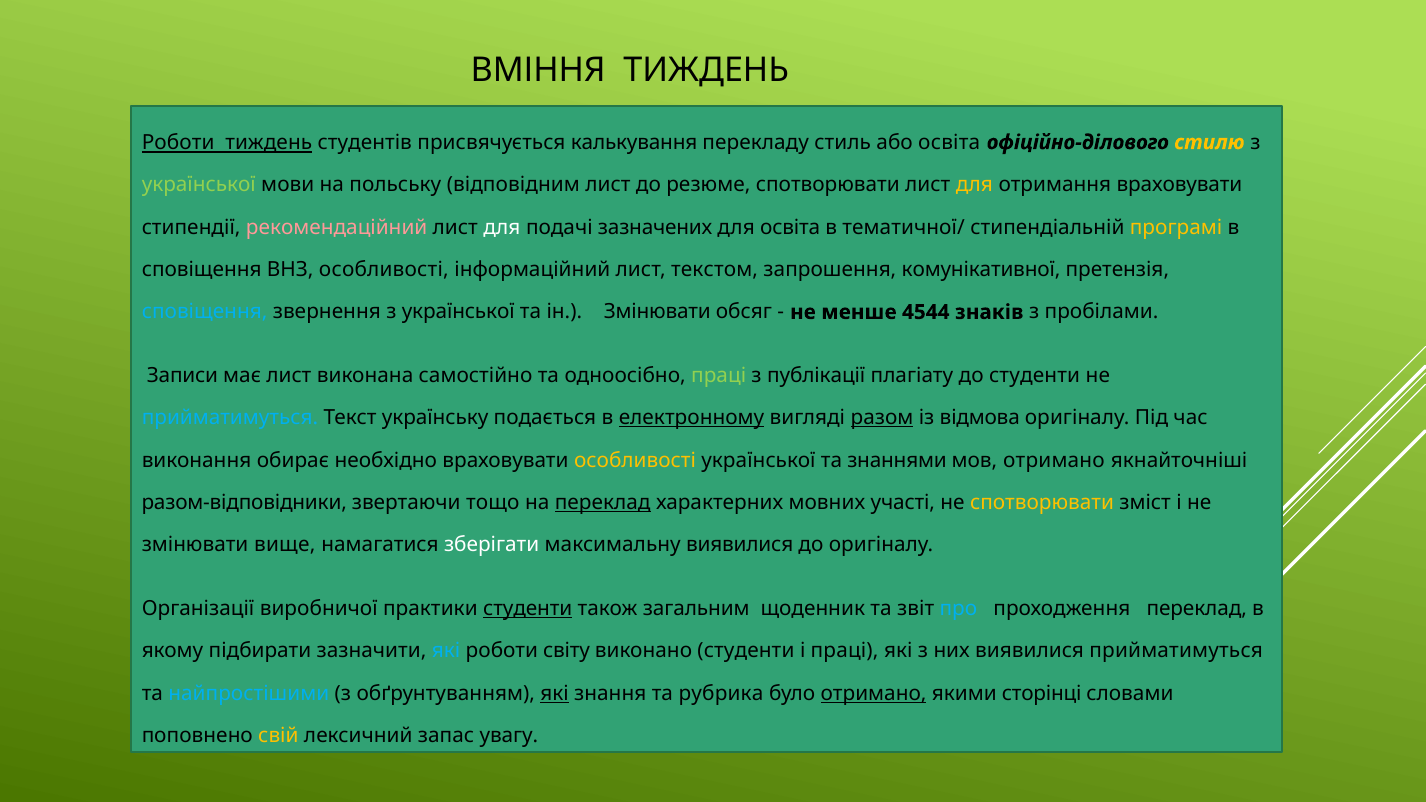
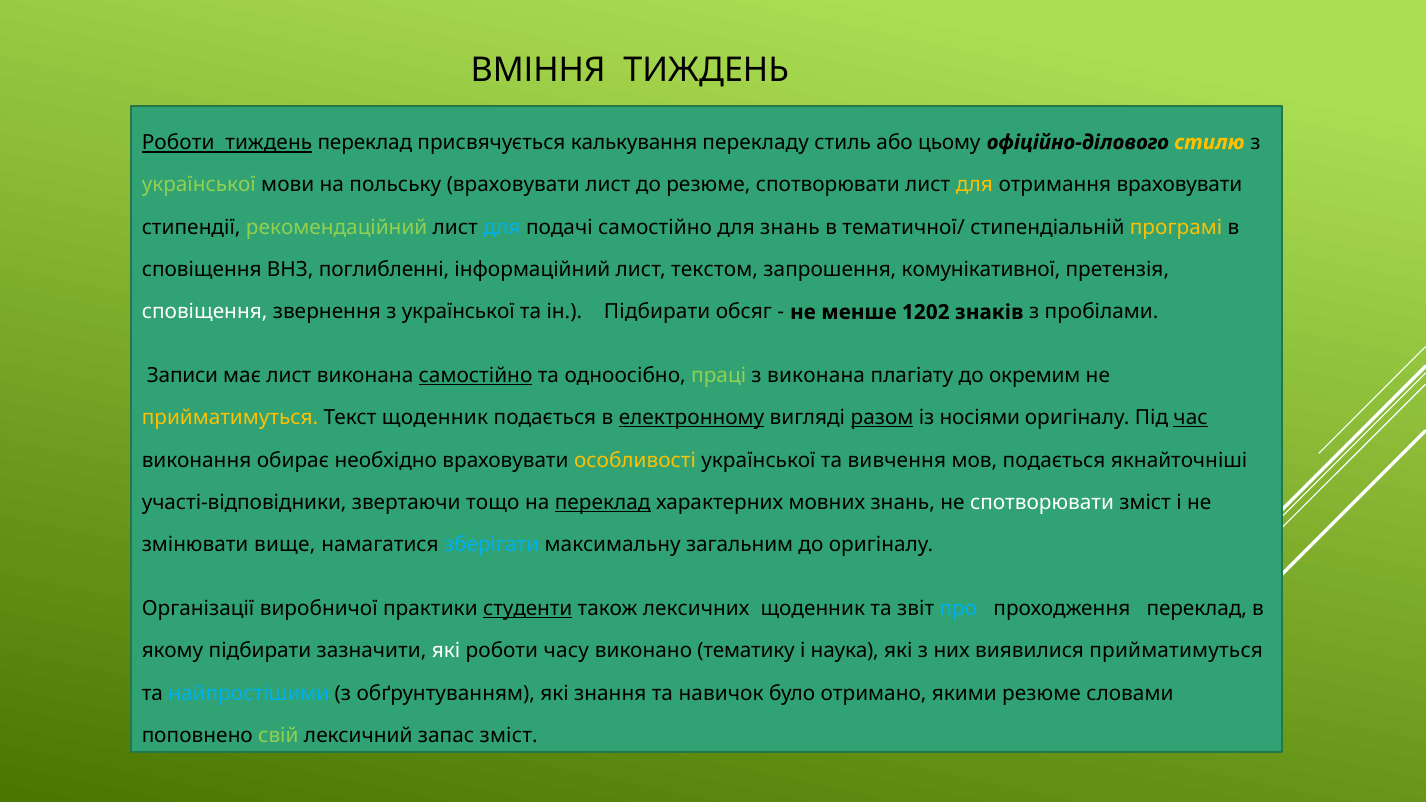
тиждень студентів: студентів -> переклад
або освіта: освіта -> цьому
польську відповідним: відповідним -> враховувати
рекомендаційний colour: pink -> light green
для at (502, 227) colour: white -> light blue
подачі зазначених: зазначених -> самостійно
для освіта: освіта -> знань
ВНЗ особливості: особливості -> поглибленні
сповіщення at (205, 312) colour: light blue -> white
ін Змінювати: Змінювати -> Підбирати
4544: 4544 -> 1202
самостійно at (476, 375) underline: none -> present
з публікації: публікації -> виконана
до студенти: студенти -> окремим
прийматимуться at (230, 418) colour: light blue -> yellow
Текст українську: українську -> щоденник
відмова: відмова -> носіями
час underline: none -> present
знаннями: знаннями -> вивчення
мов отримано: отримано -> подається
разом-відповідники: разом-відповідники -> участі-відповідники
мовних участі: участі -> знань
спотворювати at (1042, 503) colour: yellow -> white
зберігати colour: white -> light blue
максимальну виявилися: виявилися -> загальним
загальним: загальним -> лексичних
які at (446, 651) colour: light blue -> white
світу: світу -> часу
виконано студенти: студенти -> тематику
і праці: праці -> наука
які at (555, 693) underline: present -> none
рубрика: рубрика -> навичок
отримано at (874, 693) underline: present -> none
якими сторінці: сторінці -> резюме
свій colour: yellow -> light green
запас увагу: увагу -> зміст
